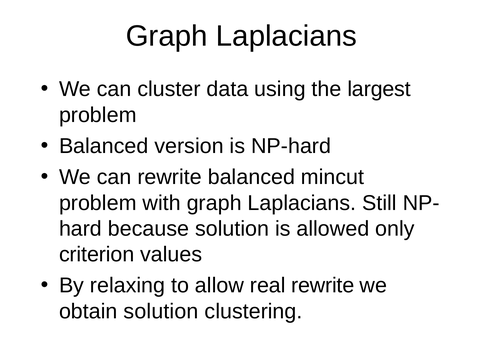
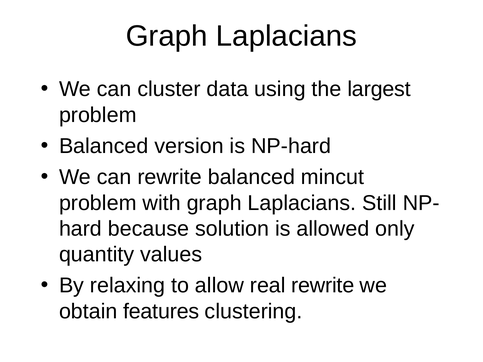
criterion: criterion -> quantity
obtain solution: solution -> features
